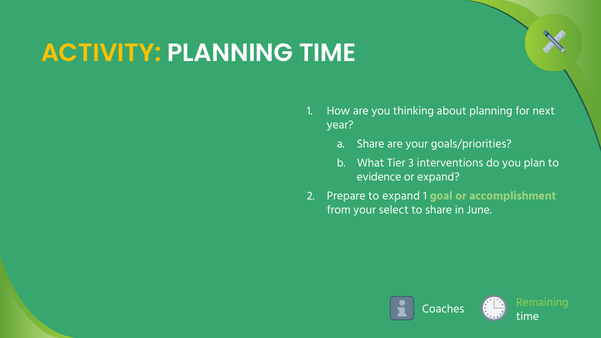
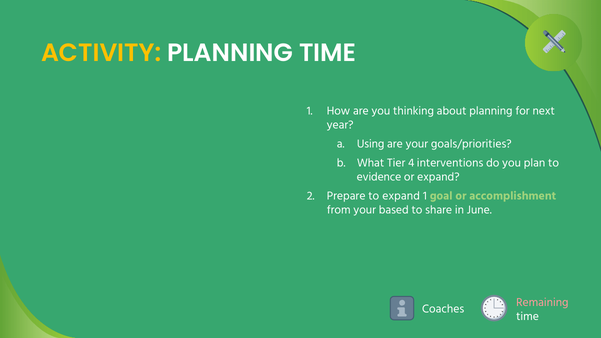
Share at (371, 144): Share -> Using
3: 3 -> 4
select: select -> based
Remaining colour: light green -> pink
